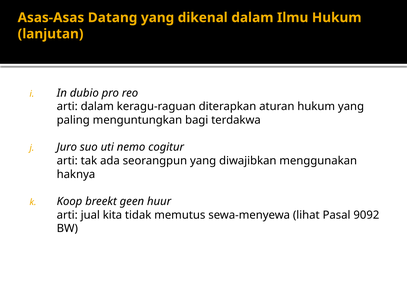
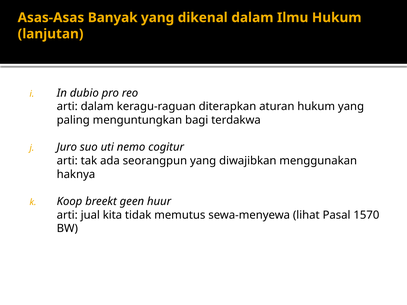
Datang: Datang -> Banyak
9092: 9092 -> 1570
